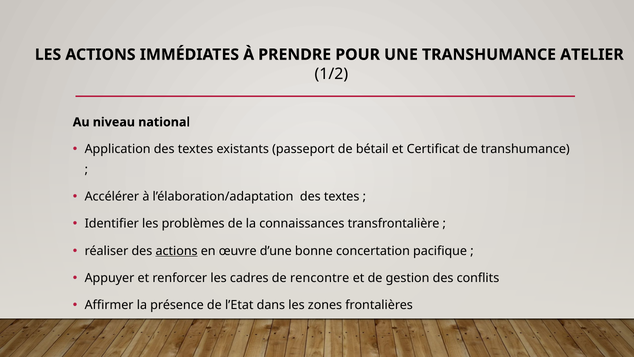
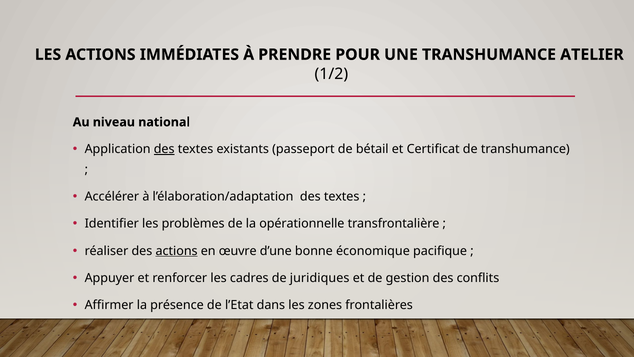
des at (164, 149) underline: none -> present
connaissances: connaissances -> opérationnelle
concertation: concertation -> économique
rencontre: rencontre -> juridiques
